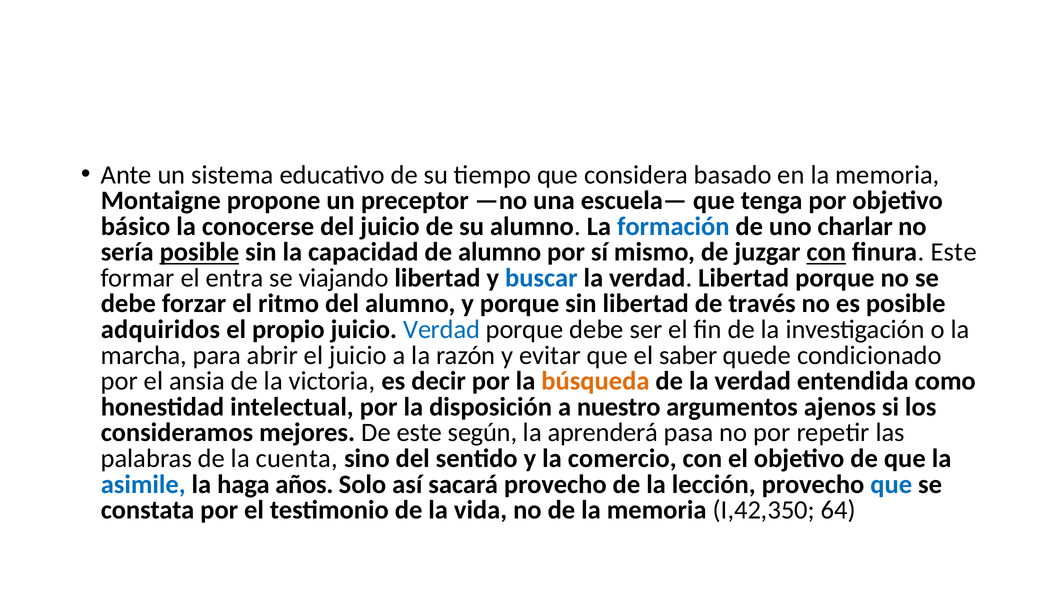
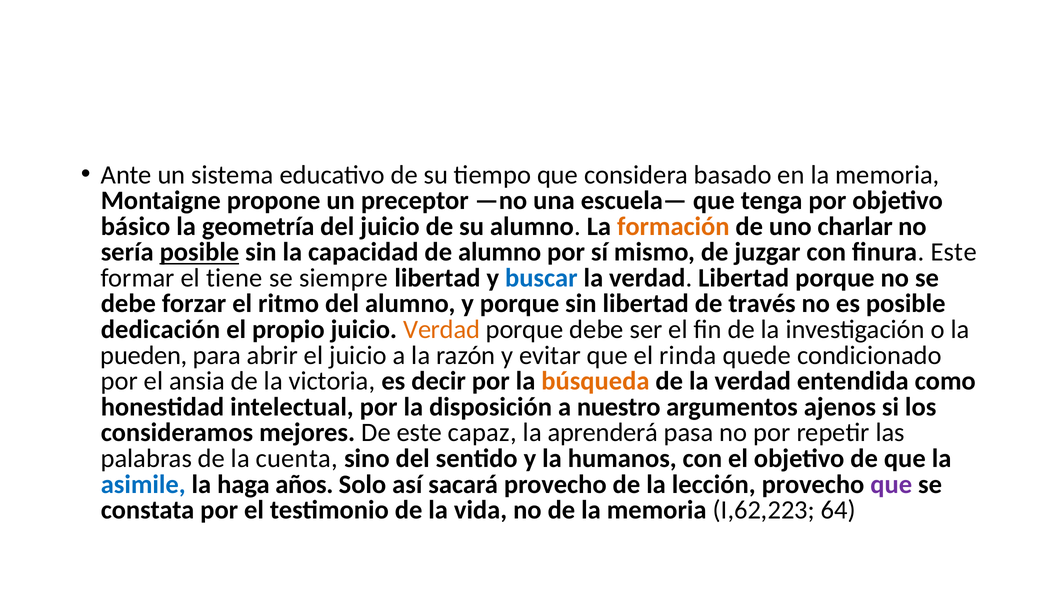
conocerse: conocerse -> geometría
formación colour: blue -> orange
con at (826, 252) underline: present -> none
entra: entra -> tiene
viajando: viajando -> siempre
adquiridos: adquiridos -> dedicación
Verdad at (442, 329) colour: blue -> orange
marcha: marcha -> pueden
saber: saber -> rinda
según: según -> capaz
comercio: comercio -> humanos
que at (891, 484) colour: blue -> purple
I,42,350: I,42,350 -> I,62,223
